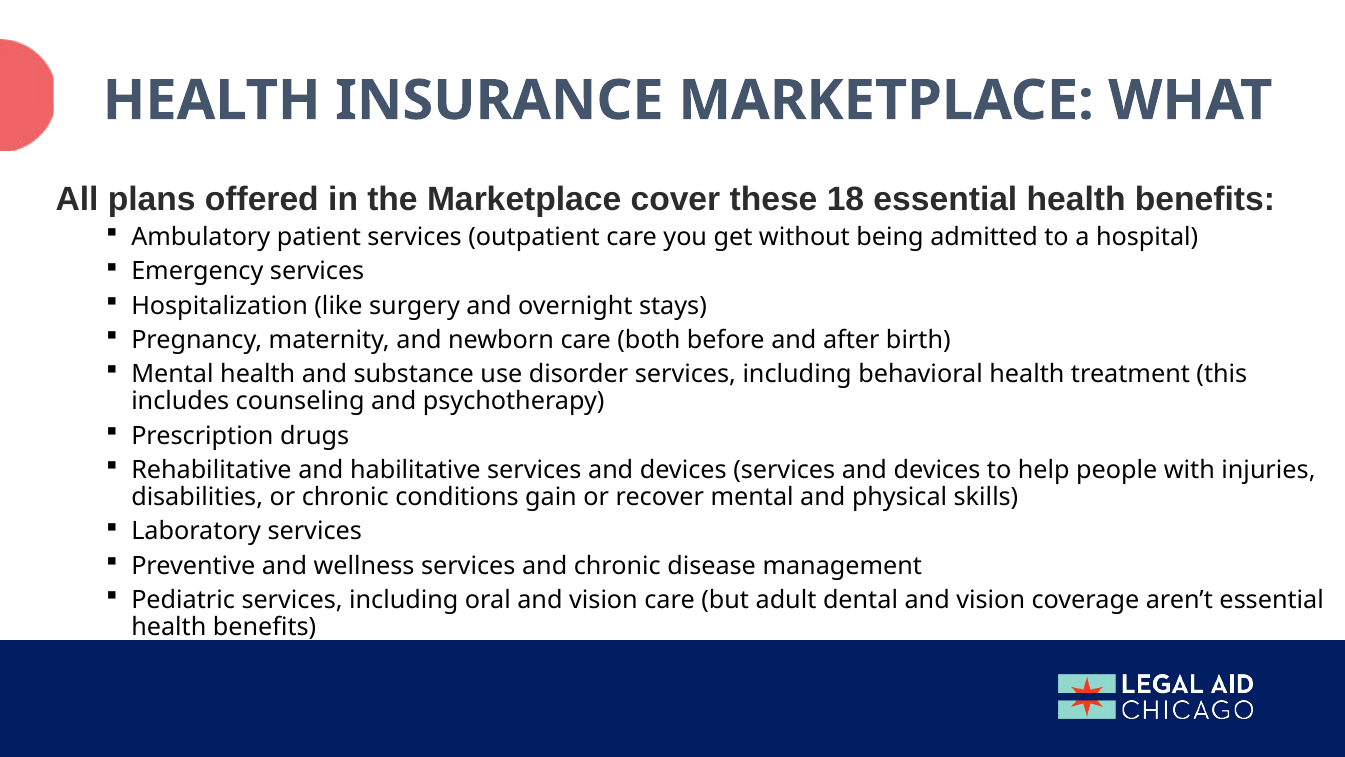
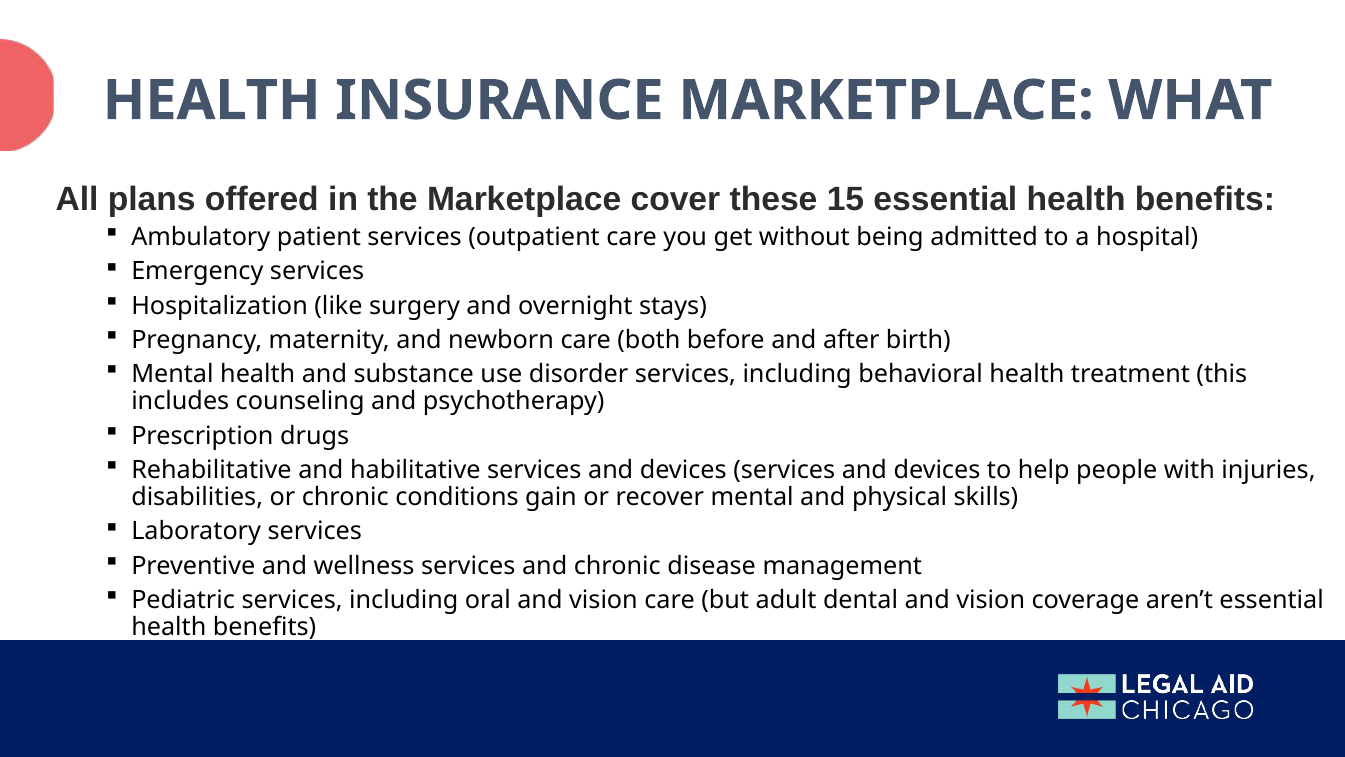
18: 18 -> 15
